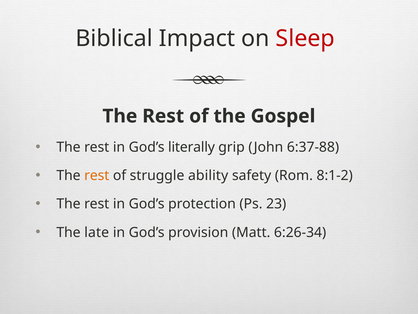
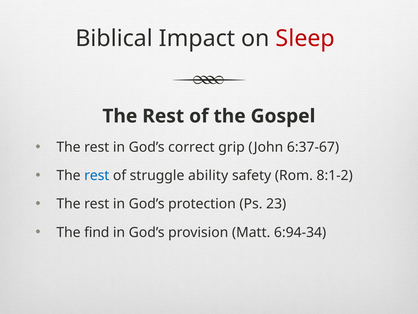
literally: literally -> correct
6:37-88: 6:37-88 -> 6:37-67
rest at (97, 175) colour: orange -> blue
late: late -> find
6:26-34: 6:26-34 -> 6:94-34
